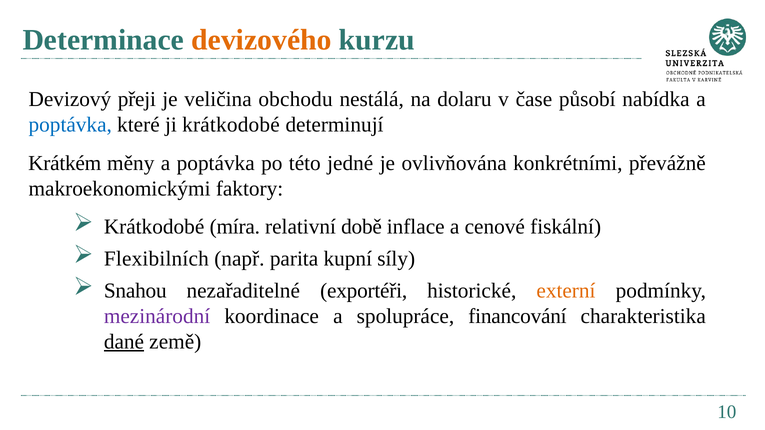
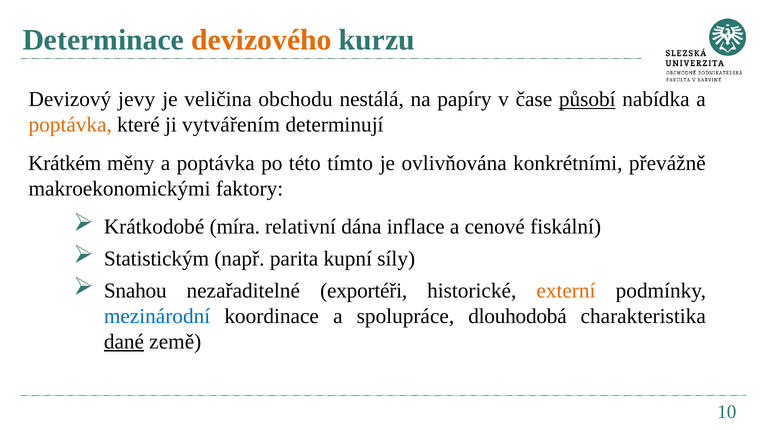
přeji: přeji -> jevy
dolaru: dolaru -> papíry
působí underline: none -> present
poptávka at (70, 125) colour: blue -> orange
ji krátkodobé: krátkodobé -> vytvářením
jedné: jedné -> tímto
době: době -> dána
Flexibilních: Flexibilních -> Statistickým
mezinárodní colour: purple -> blue
financování: financování -> dlouhodobá
